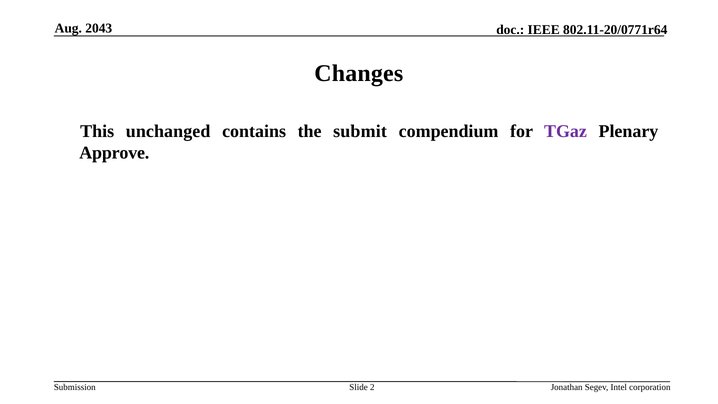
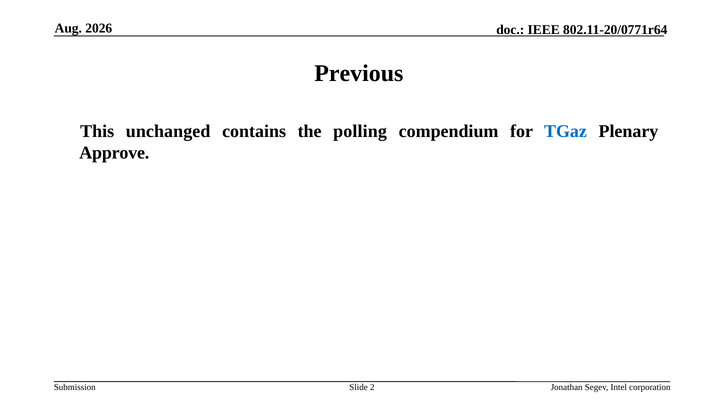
2043: 2043 -> 2026
Changes: Changes -> Previous
submit: submit -> polling
TGaz colour: purple -> blue
